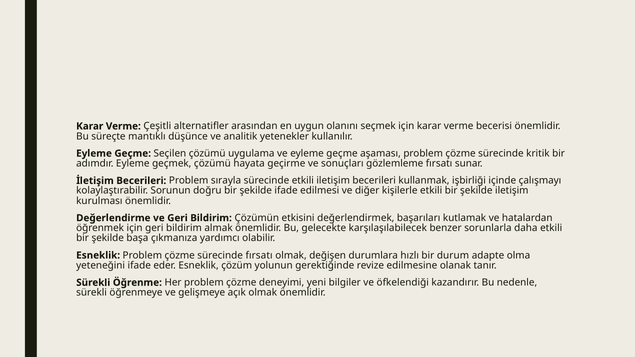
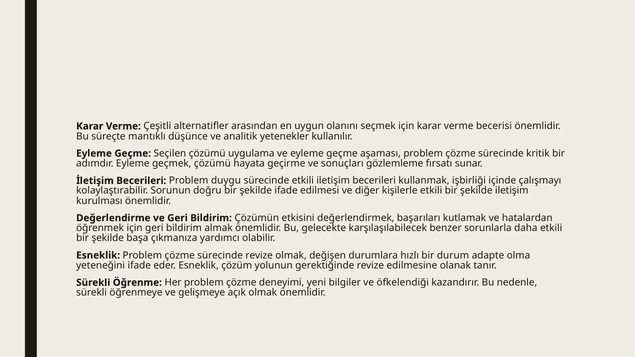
sırayla: sırayla -> duygu
sürecinde fırsatı: fırsatı -> revize
